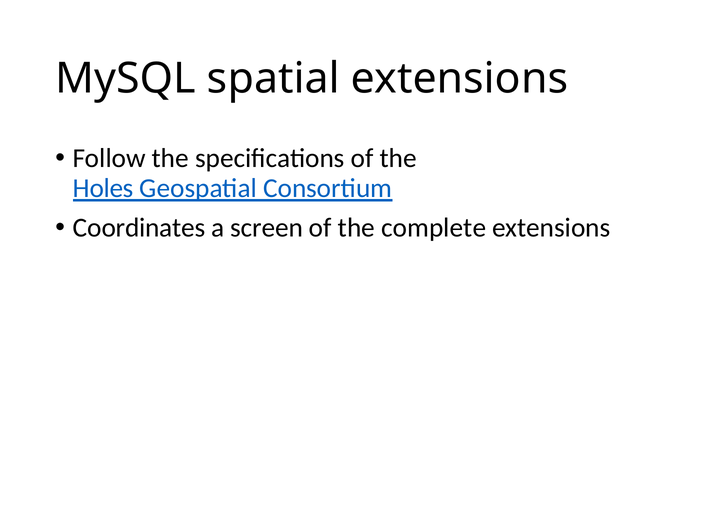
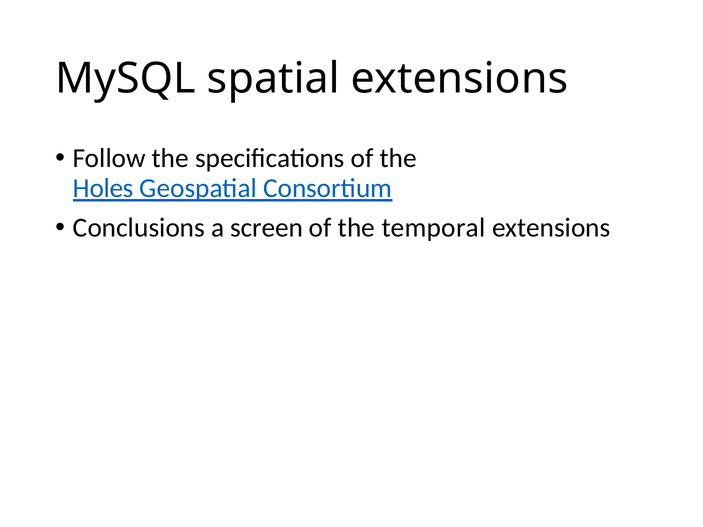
Coordinates: Coordinates -> Conclusions
complete: complete -> temporal
